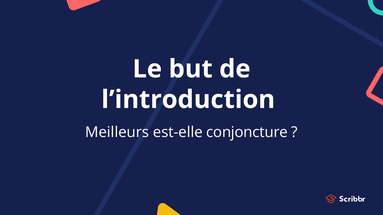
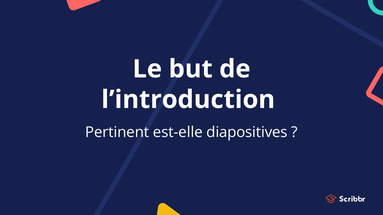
Meilleurs: Meilleurs -> Pertinent
conjoncture: conjoncture -> diapositives
